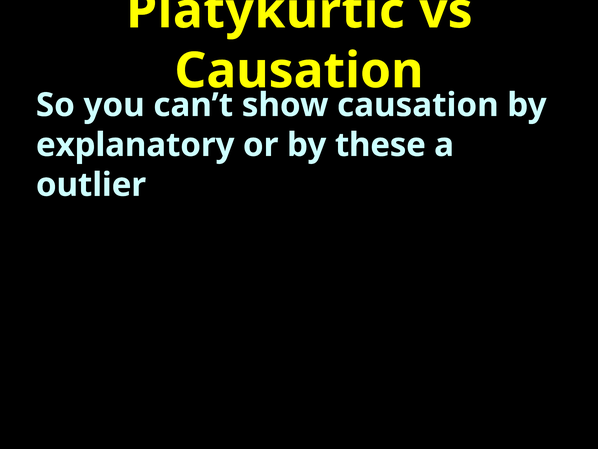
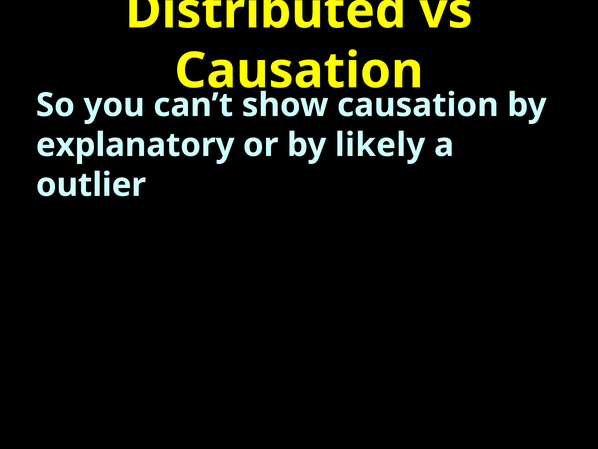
Platykurtic: Platykurtic -> Distributed
these: these -> likely
